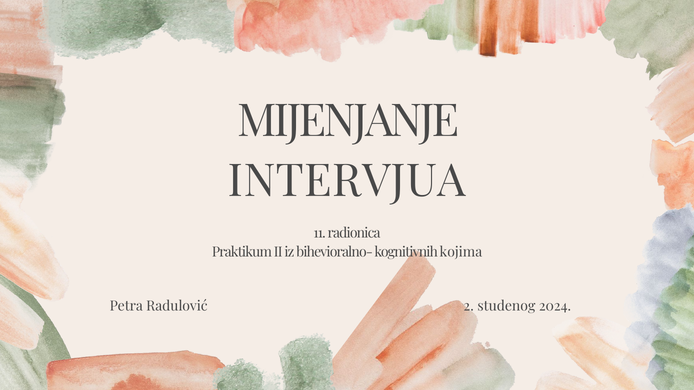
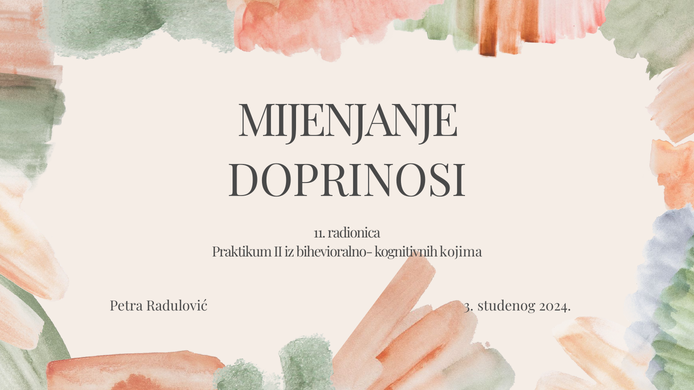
INTERVJUA: INTERVJUA -> DOPRINOSI
2: 2 -> 3
